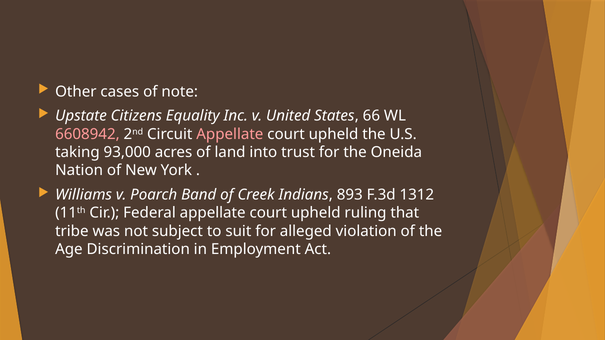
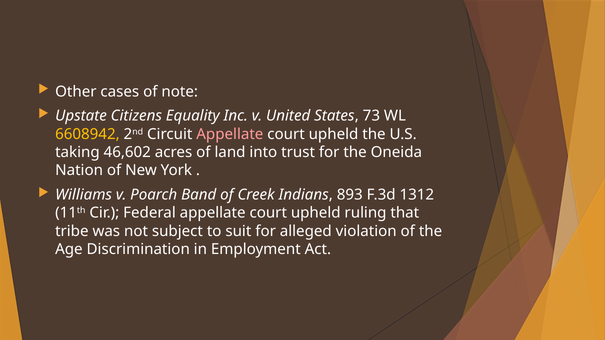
66: 66 -> 73
6608942 colour: pink -> yellow
93,000: 93,000 -> 46,602
